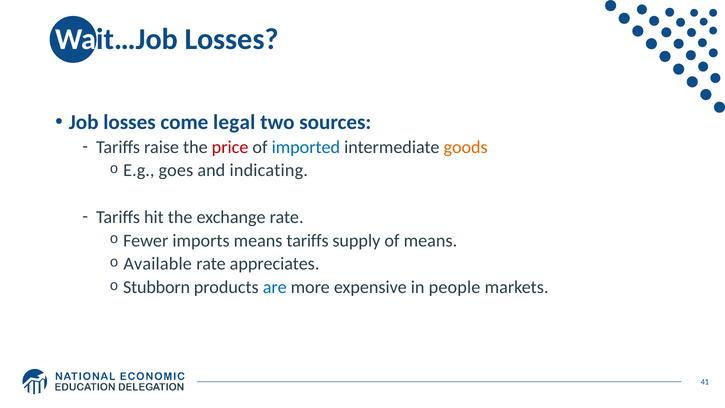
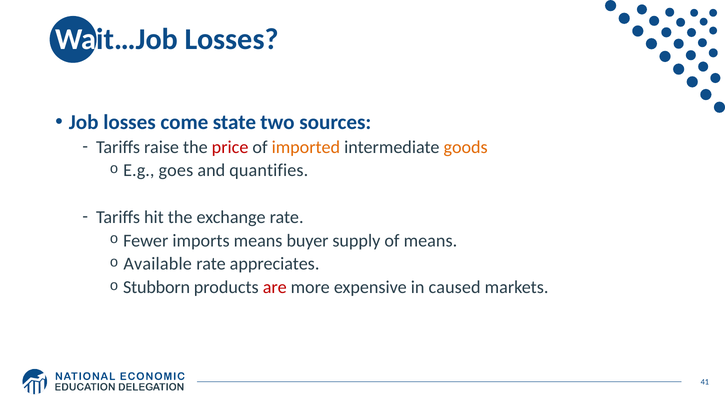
legal: legal -> state
imported colour: blue -> orange
indicating: indicating -> quantifies
means tariffs: tariffs -> buyer
are colour: blue -> red
people: people -> caused
